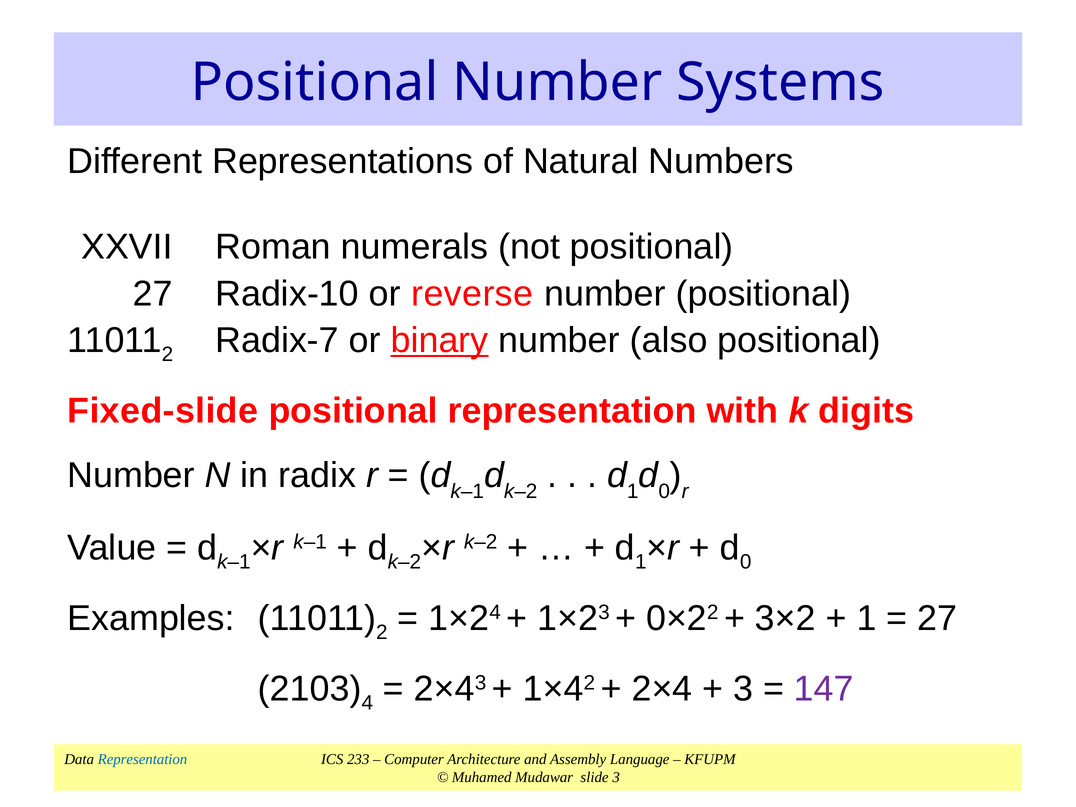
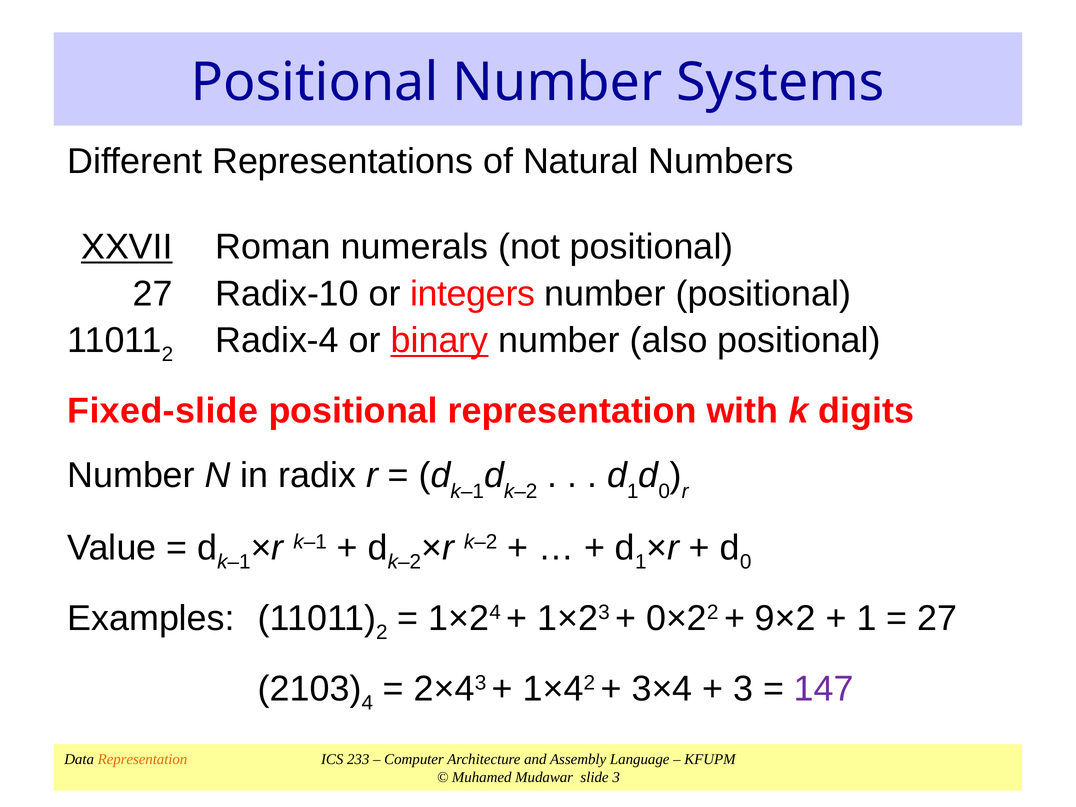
XXVII underline: none -> present
reverse: reverse -> integers
Radix-7: Radix-7 -> Radix-4
3×2: 3×2 -> 9×2
2×4: 2×4 -> 3×4
Representation at (143, 759) colour: blue -> orange
